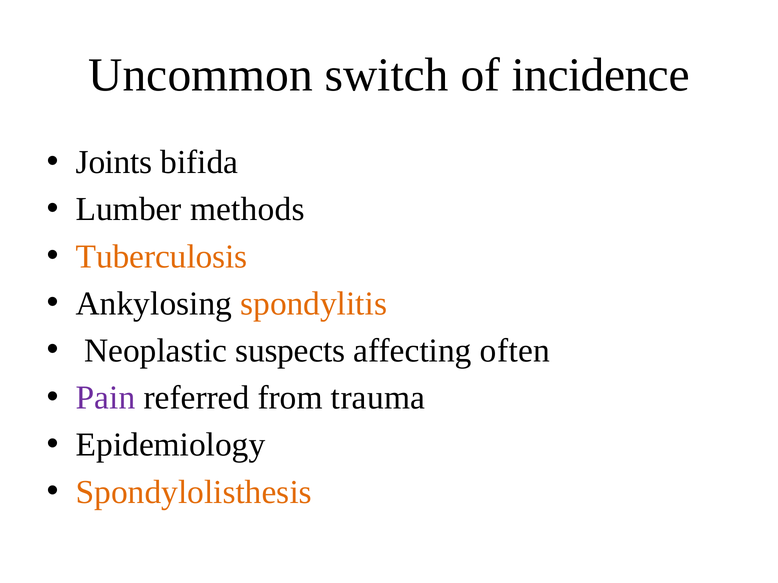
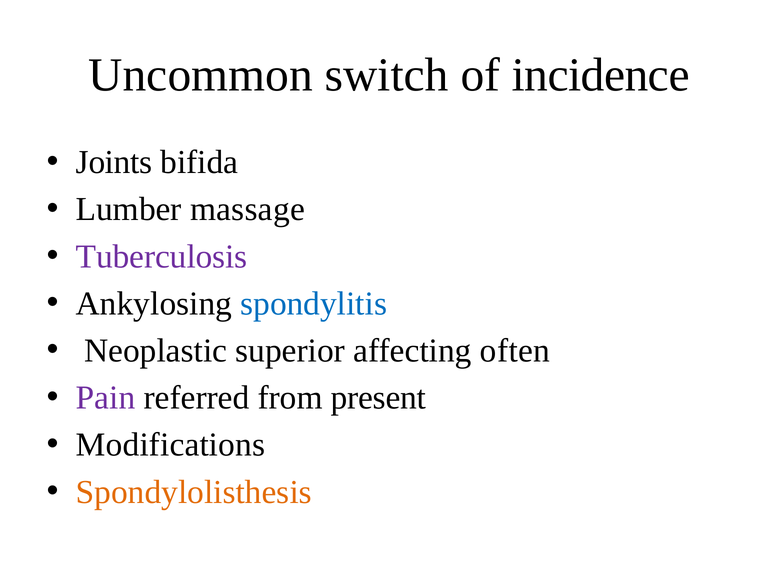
methods: methods -> massage
Tuberculosis colour: orange -> purple
spondylitis colour: orange -> blue
suspects: suspects -> superior
trauma: trauma -> present
Epidemiology: Epidemiology -> Modifications
